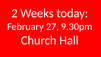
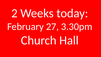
9.30pm: 9.30pm -> 3.30pm
